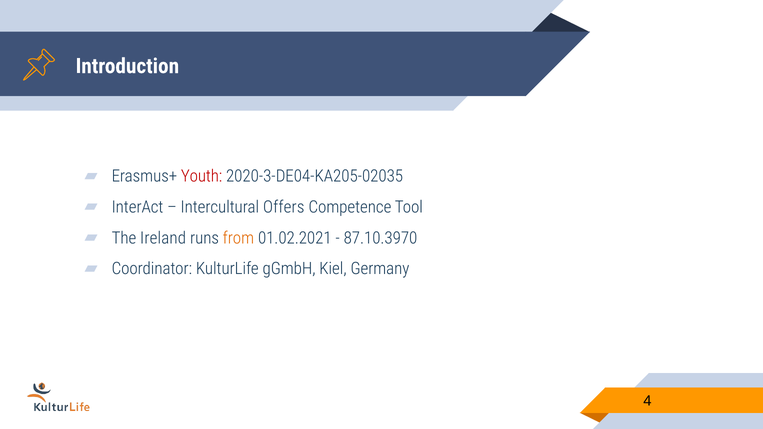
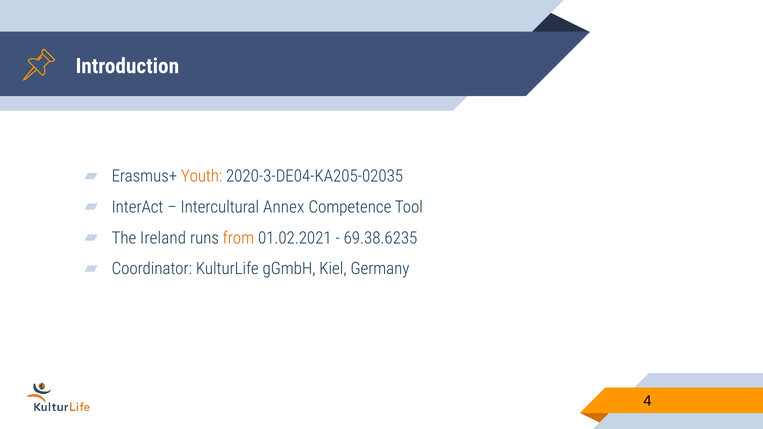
Youth colour: red -> orange
Offers: Offers -> Annex
87.10.3970: 87.10.3970 -> 69.38.6235
